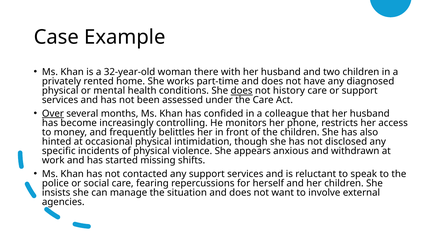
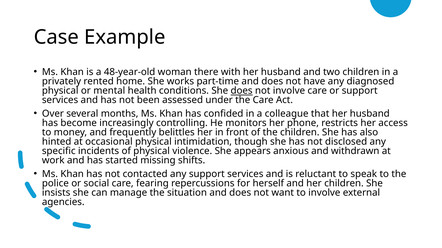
32-year-old: 32-year-old -> 48-year-old
not history: history -> involve
Over underline: present -> none
